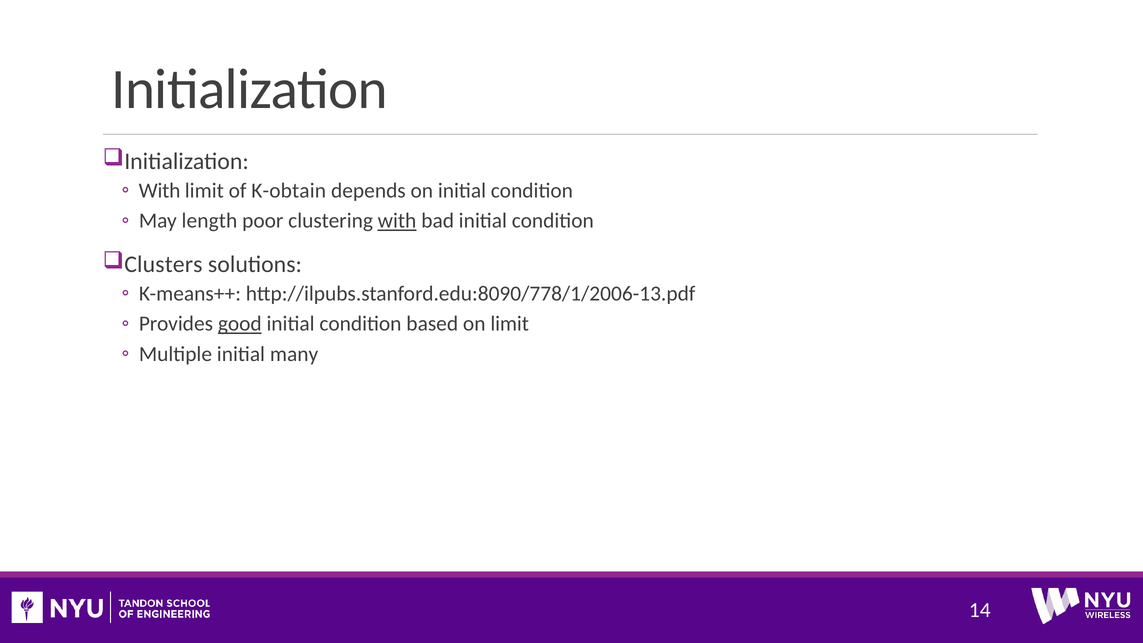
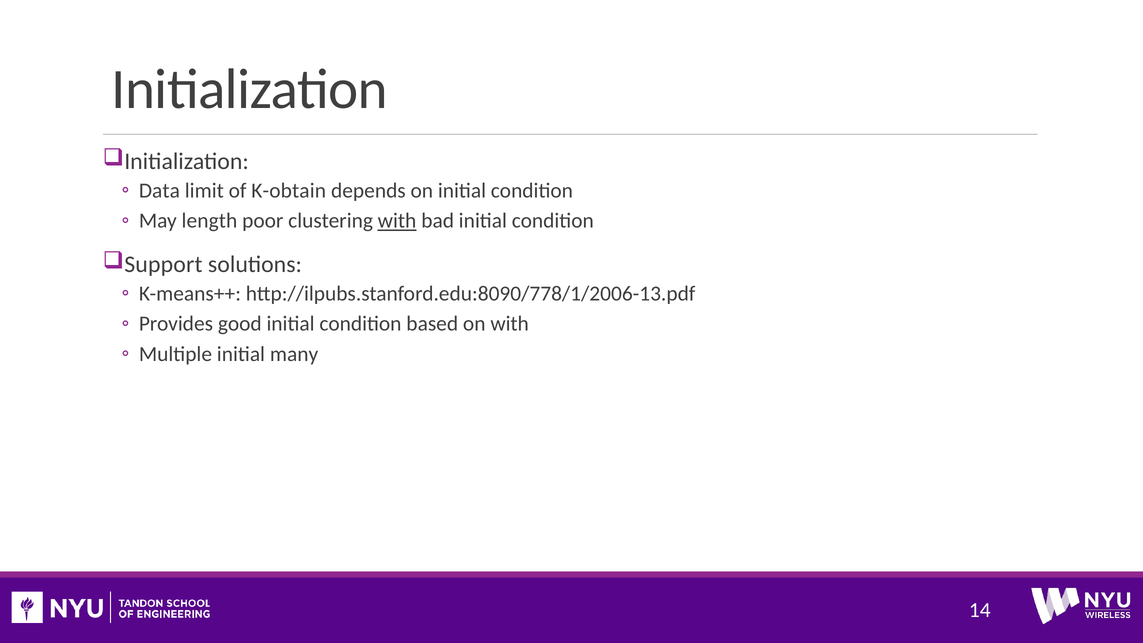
With at (160, 191): With -> Data
Clusters: Clusters -> Support
good underline: present -> none
on limit: limit -> with
